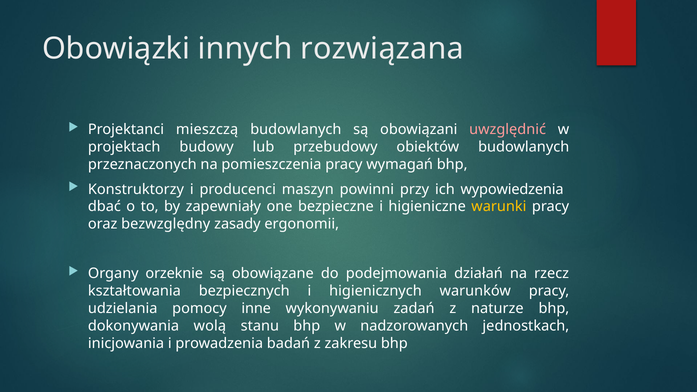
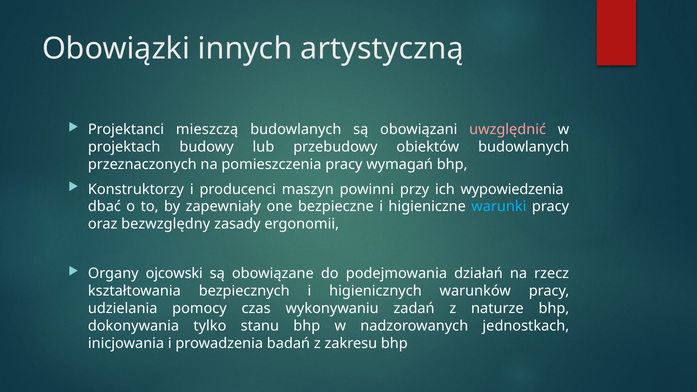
rozwiązana: rozwiązana -> artystyczną
warunki colour: yellow -> light blue
orzeknie: orzeknie -> ojcowski
inne: inne -> czas
wolą: wolą -> tylko
